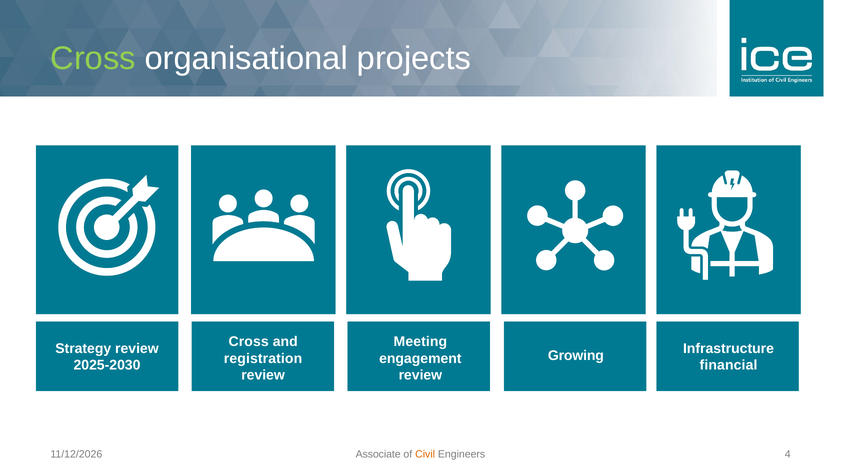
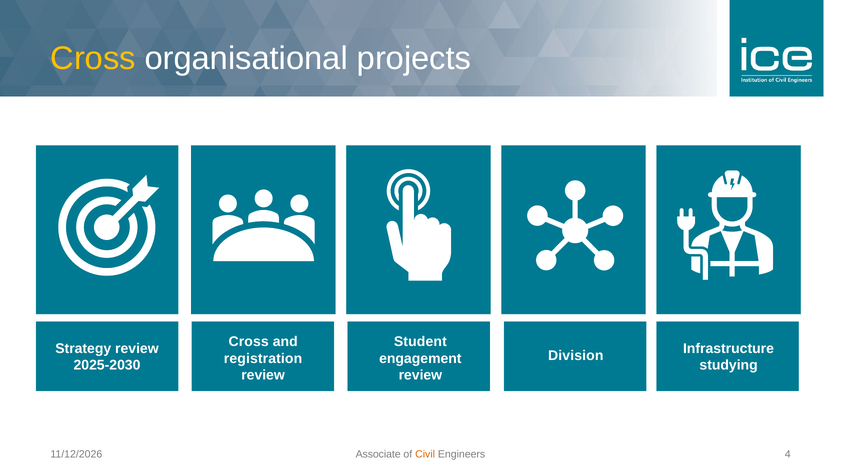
Cross at (93, 58) colour: light green -> yellow
Meeting: Meeting -> Student
Growing: Growing -> Division
financial: financial -> studying
